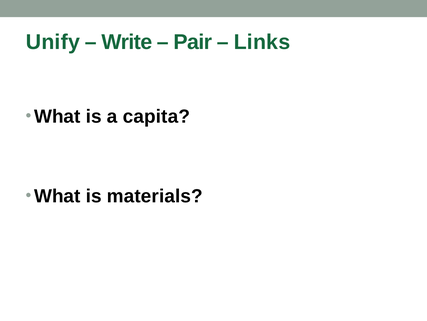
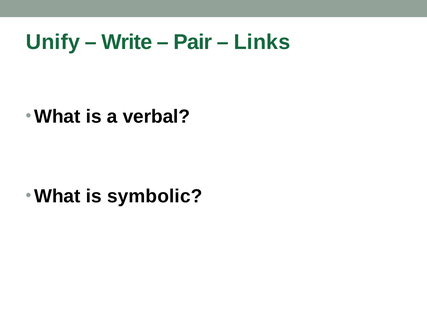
capita: capita -> verbal
materials: materials -> symbolic
